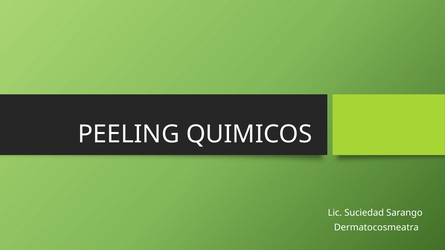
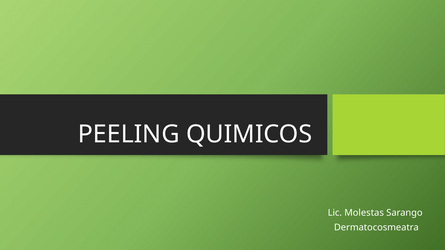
Suciedad: Suciedad -> Molestas
